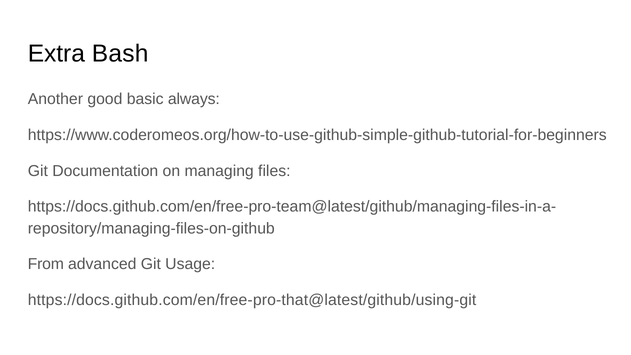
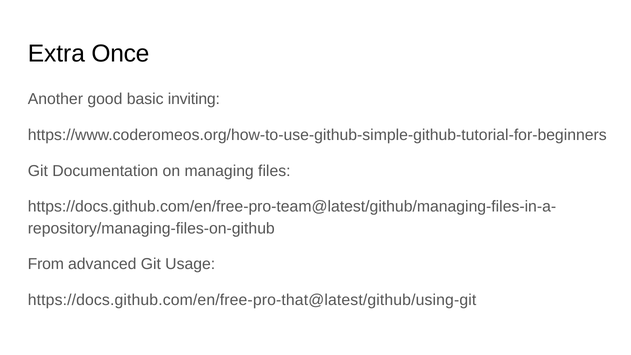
Bash: Bash -> Once
always: always -> inviting
